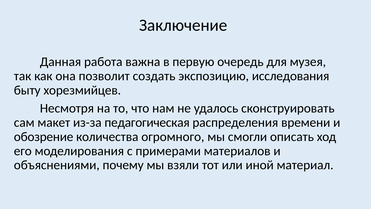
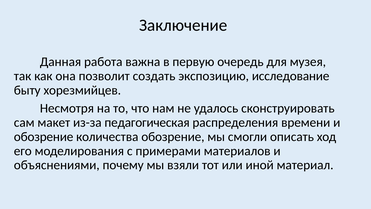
исследования: исследования -> исследование
количества огромного: огромного -> обозрение
